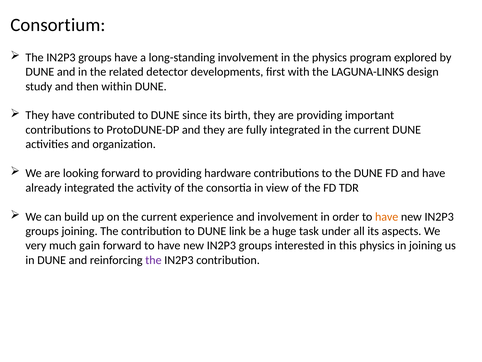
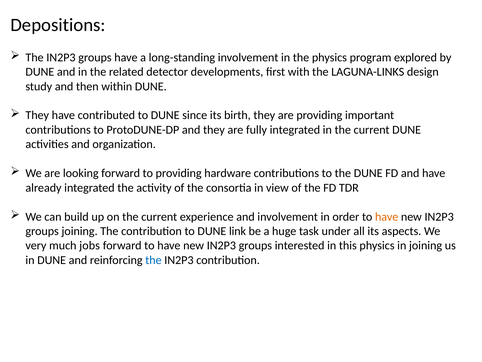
Consortium: Consortium -> Depositions
gain: gain -> jobs
the at (153, 260) colour: purple -> blue
